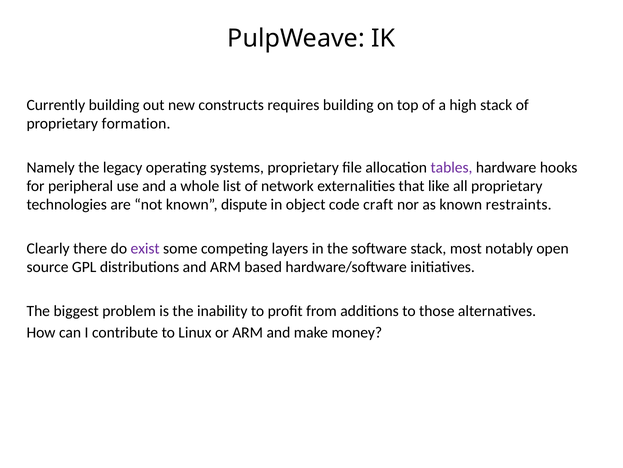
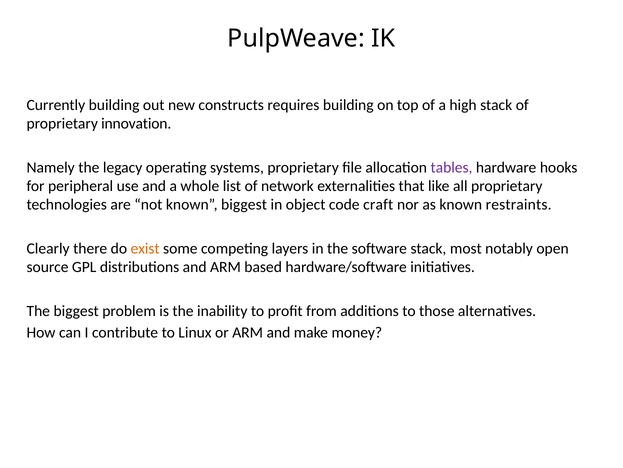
formation: formation -> innovation
known dispute: dispute -> biggest
exist colour: purple -> orange
